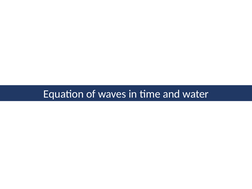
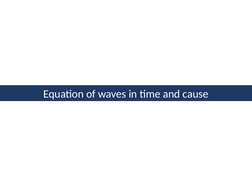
water: water -> cause
